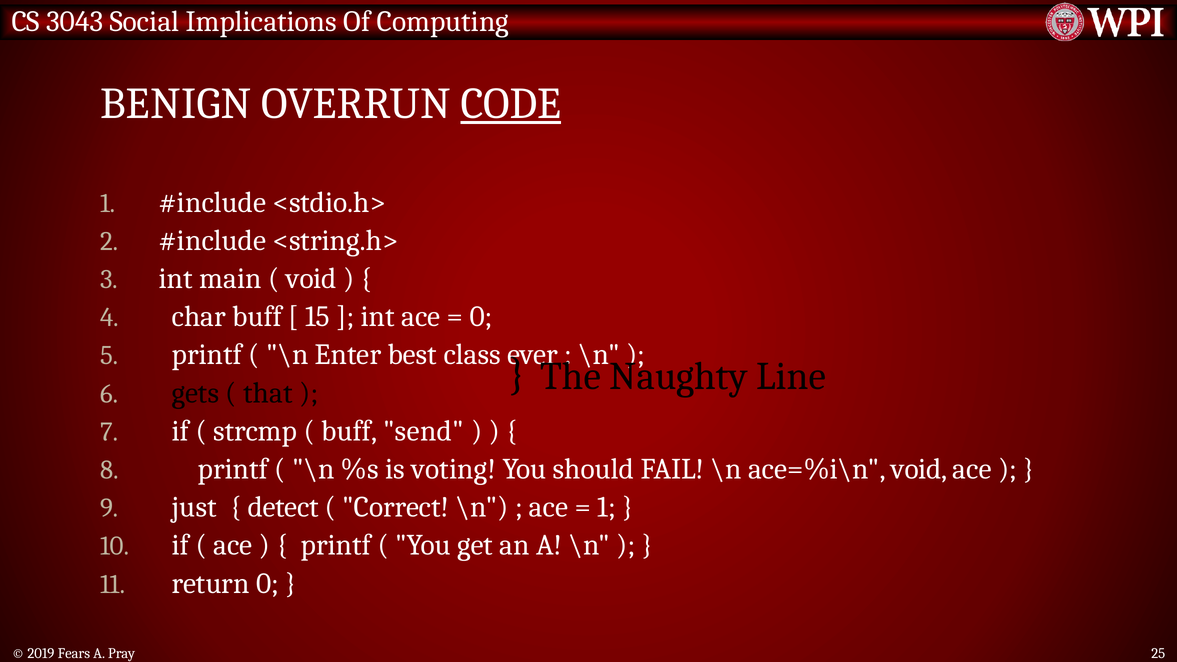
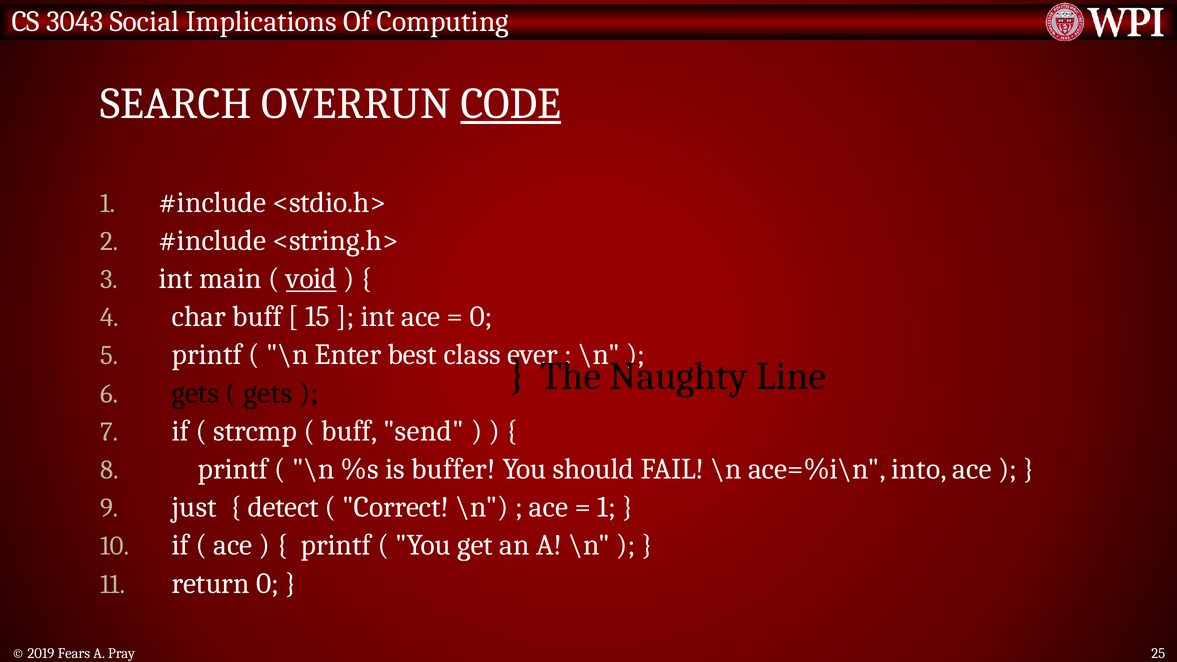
BENIGN: BENIGN -> SEARCH
void at (311, 279) underline: none -> present
that at (268, 393): that -> gets
voting: voting -> buffer
ace=%i\n void: void -> into
